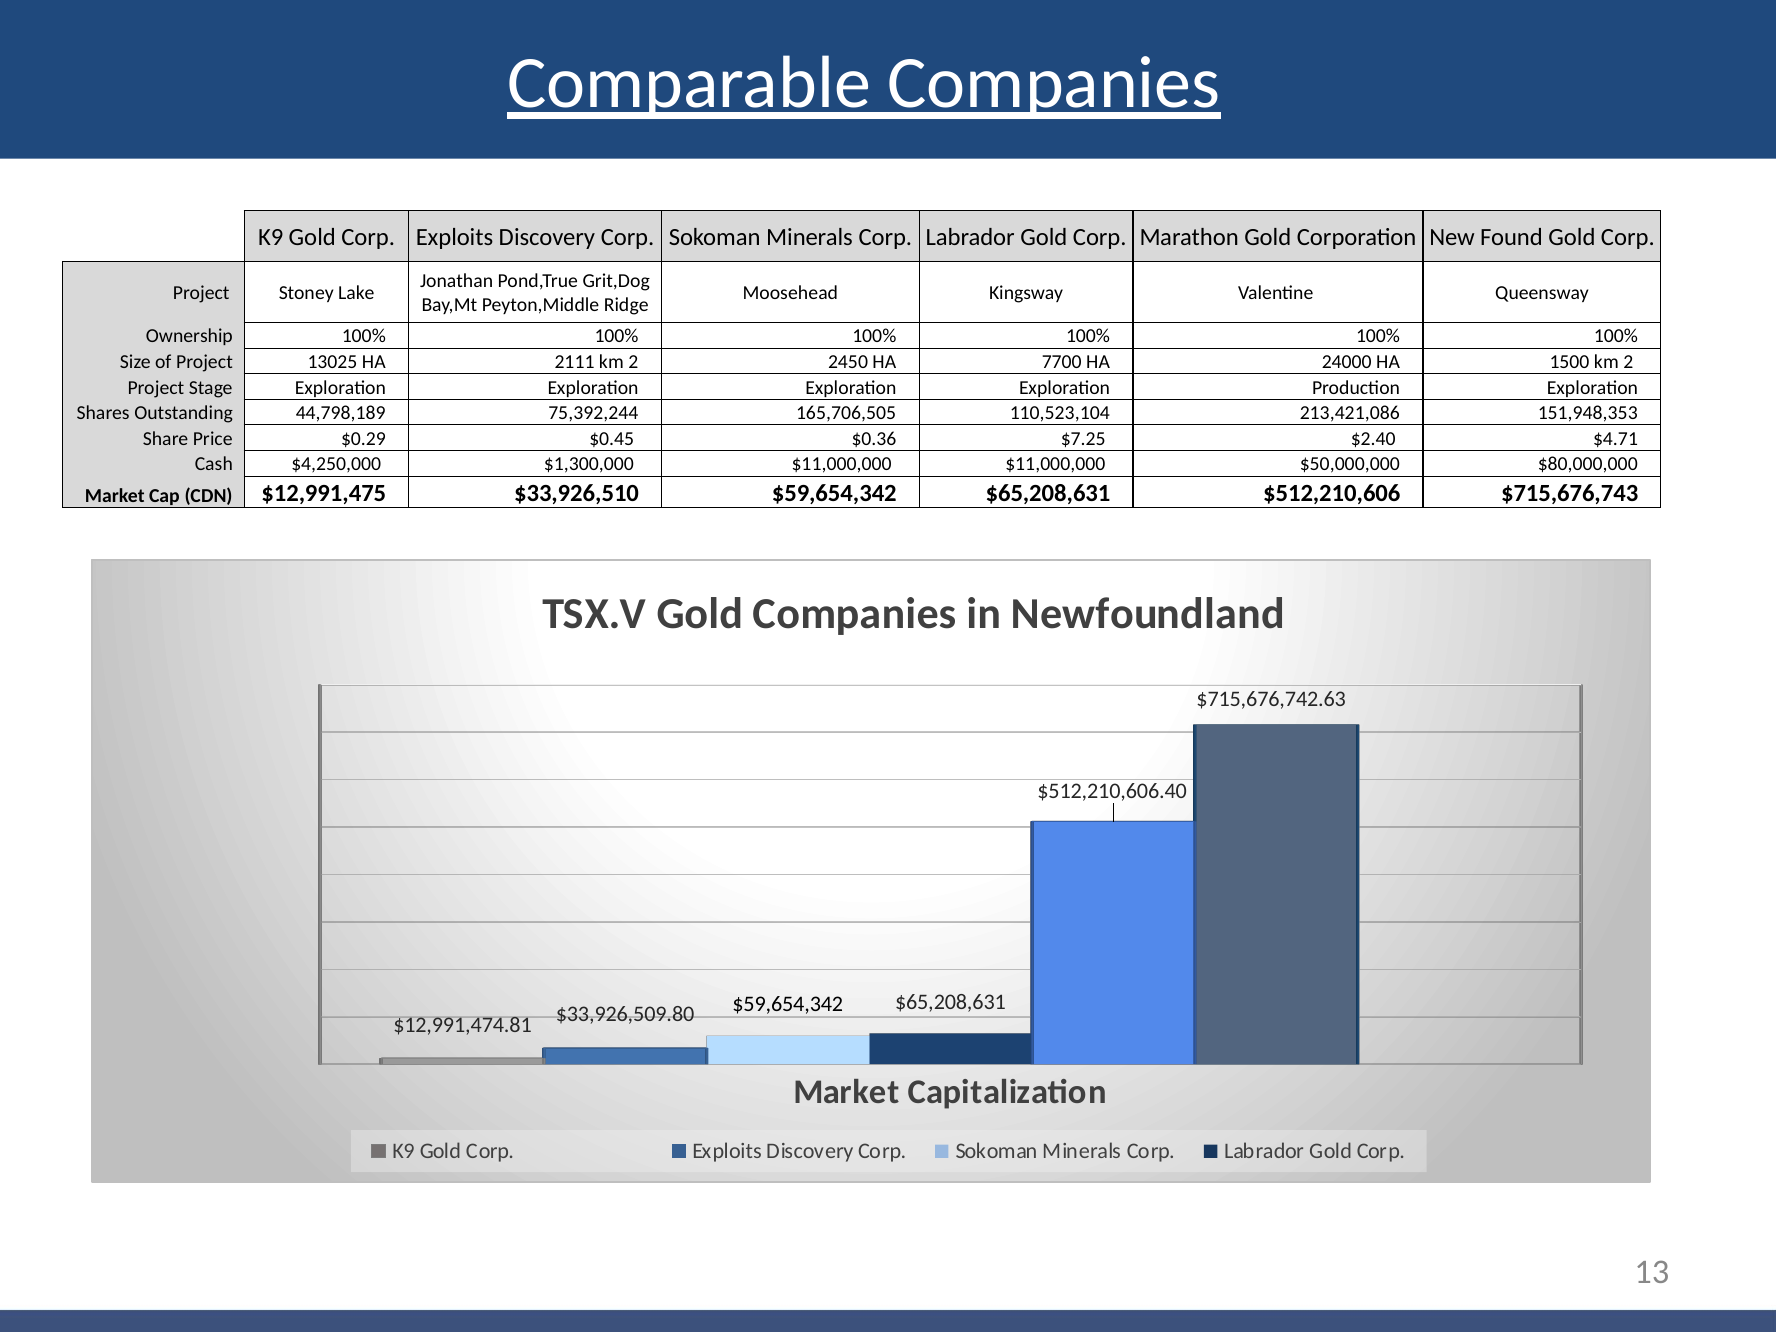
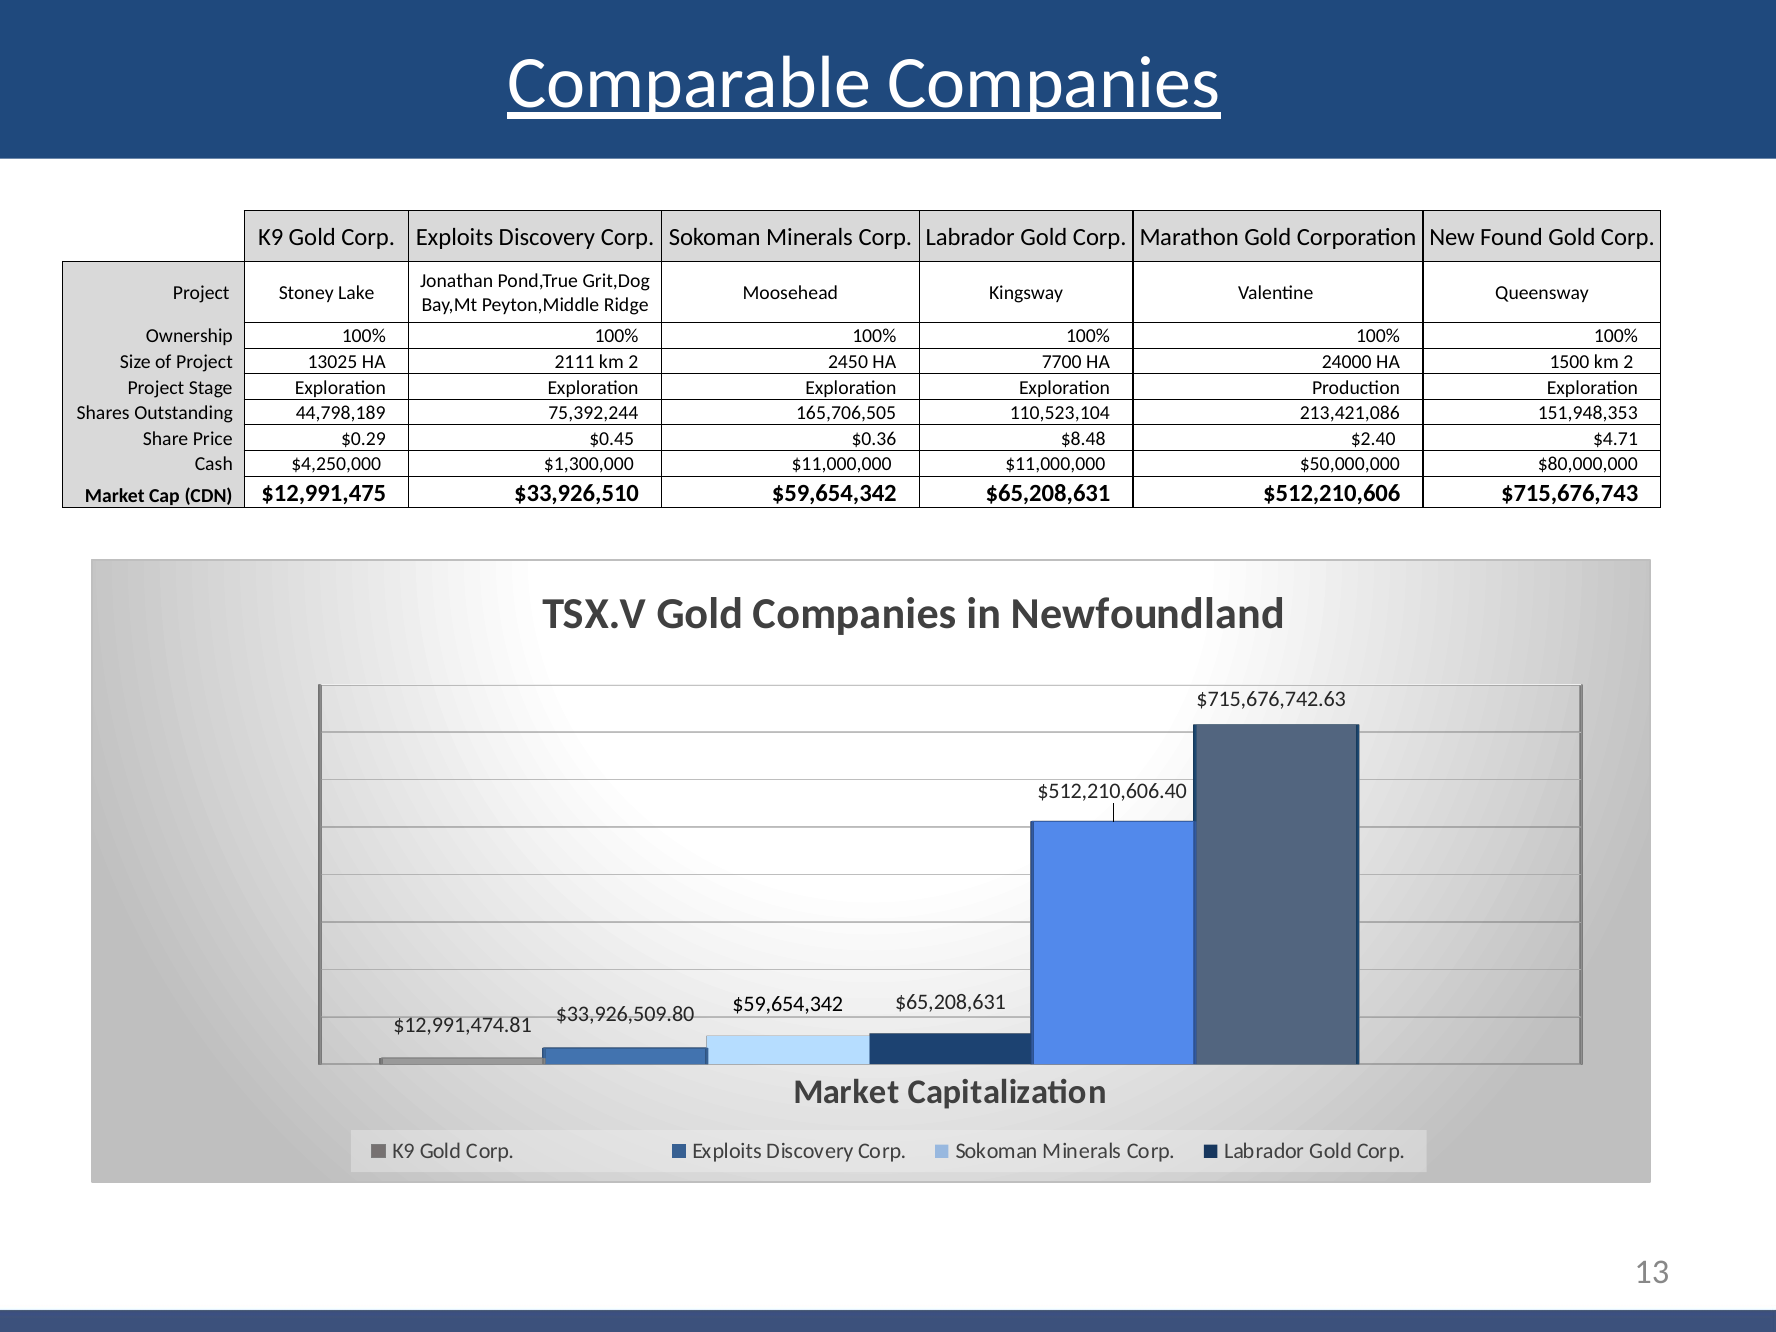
$7.25: $7.25 -> $8.48
